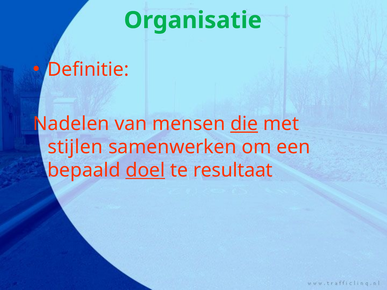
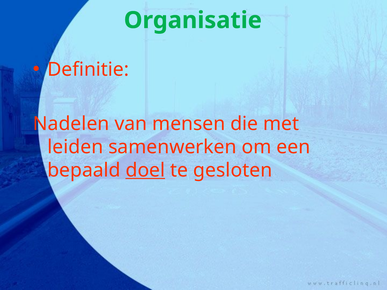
die underline: present -> none
stijlen: stijlen -> leiden
resultaat: resultaat -> gesloten
